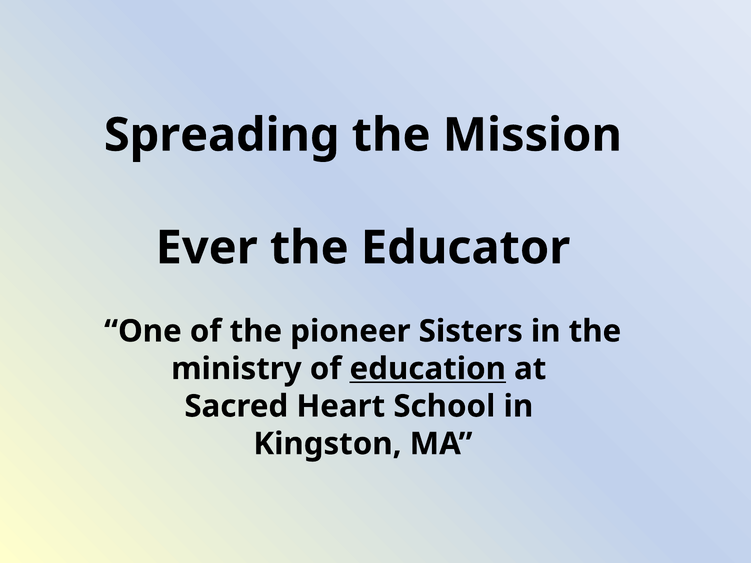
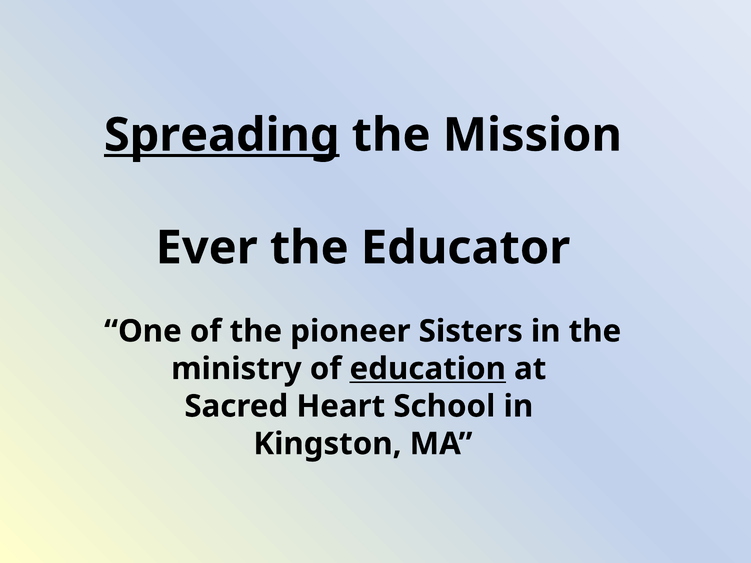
Spreading underline: none -> present
